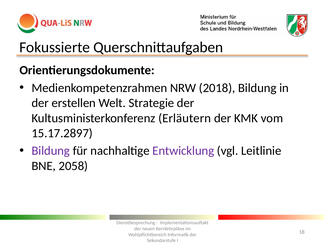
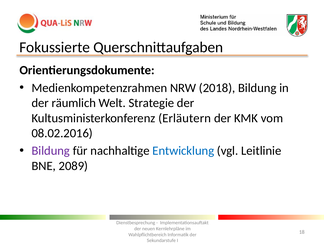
erstellen: erstellen -> räumlich
15.17.2897: 15.17.2897 -> 08.02.2016
Entwicklung colour: purple -> blue
2058: 2058 -> 2089
